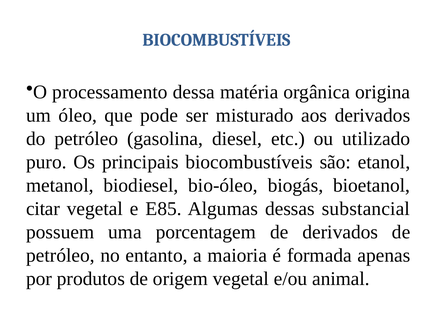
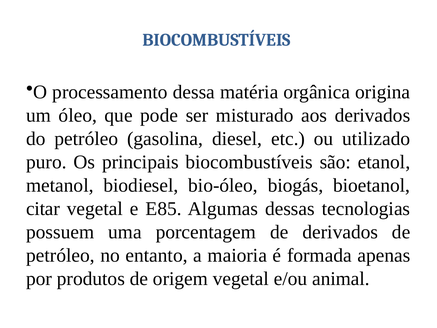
substancial: substancial -> tecnologias
